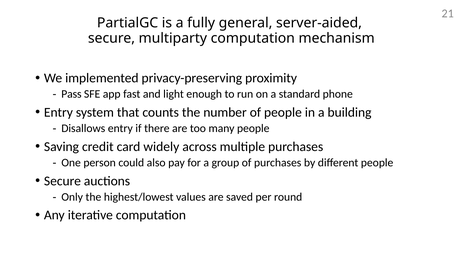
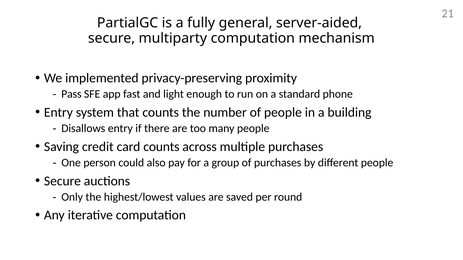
card widely: widely -> counts
